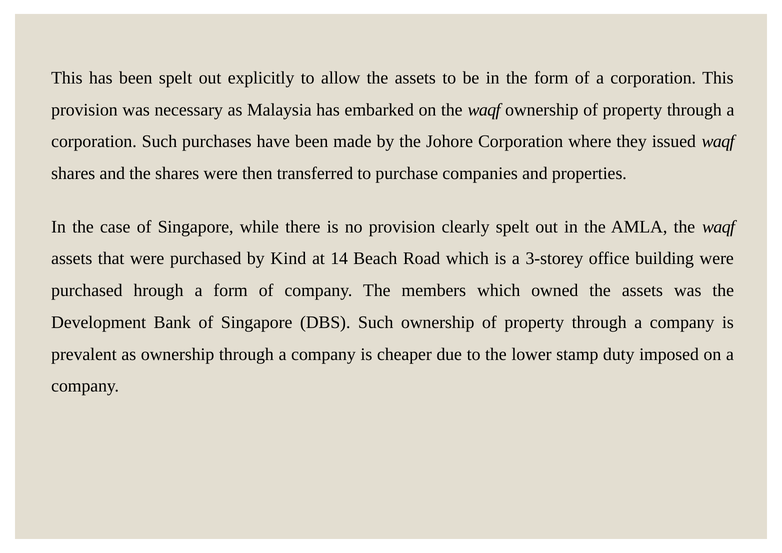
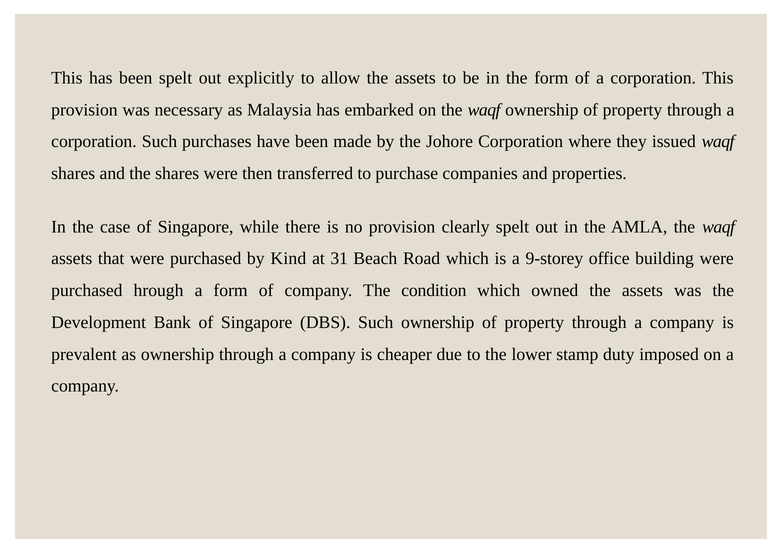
14: 14 -> 31
3-storey: 3-storey -> 9-storey
members: members -> condition
